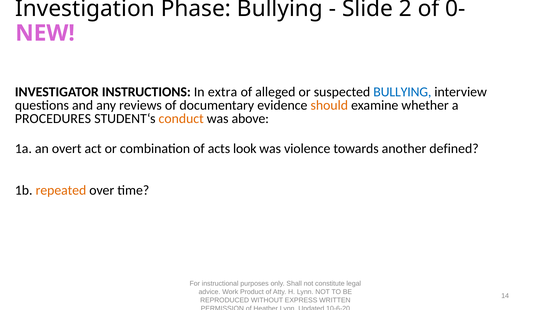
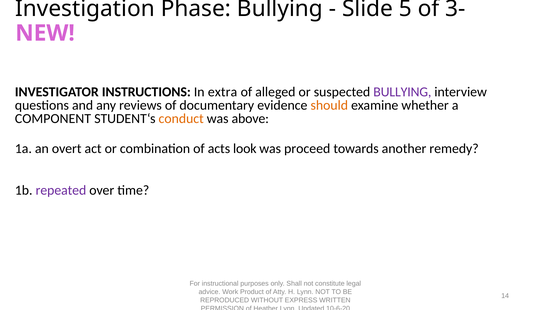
2: 2 -> 5
0-: 0- -> 3-
BULLYING at (402, 92) colour: blue -> purple
PROCEDURES: PROCEDURES -> COMPONENT
violence: violence -> proceed
defined: defined -> remedy
repeated colour: orange -> purple
